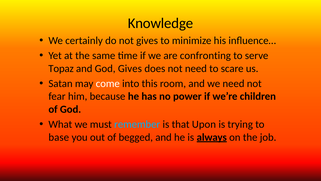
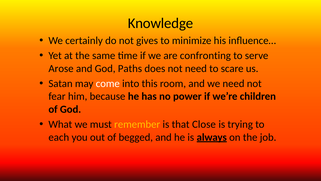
Topaz: Topaz -> Arose
God Gives: Gives -> Paths
remember colour: light blue -> yellow
Upon: Upon -> Close
base: base -> each
